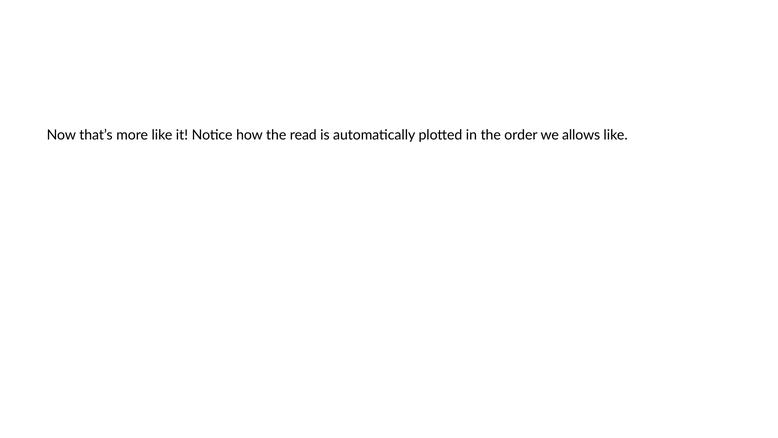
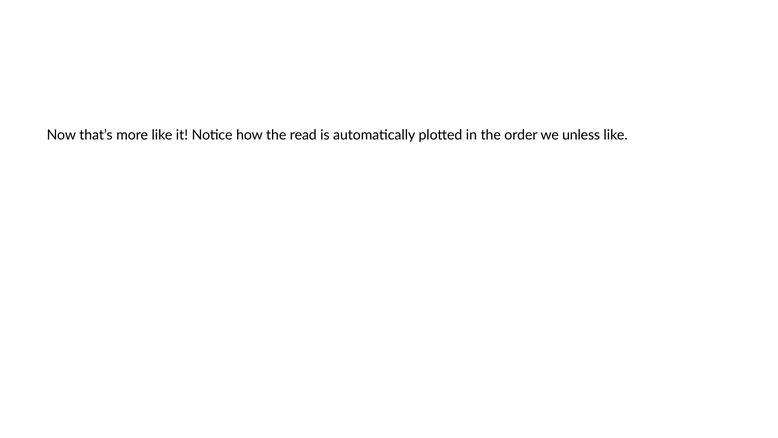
allows: allows -> unless
